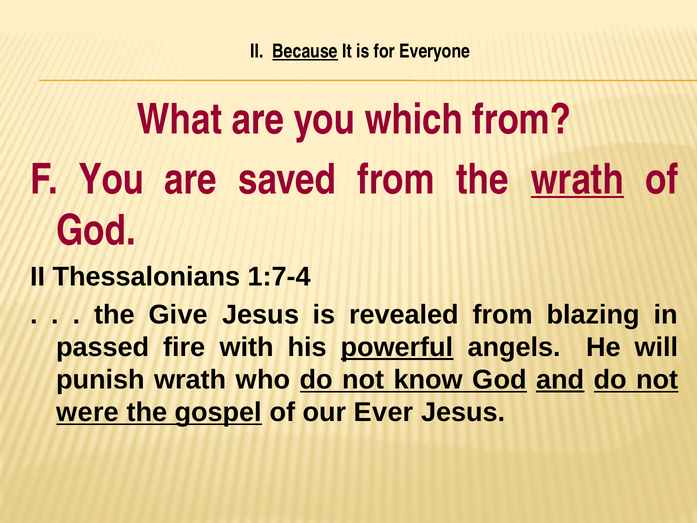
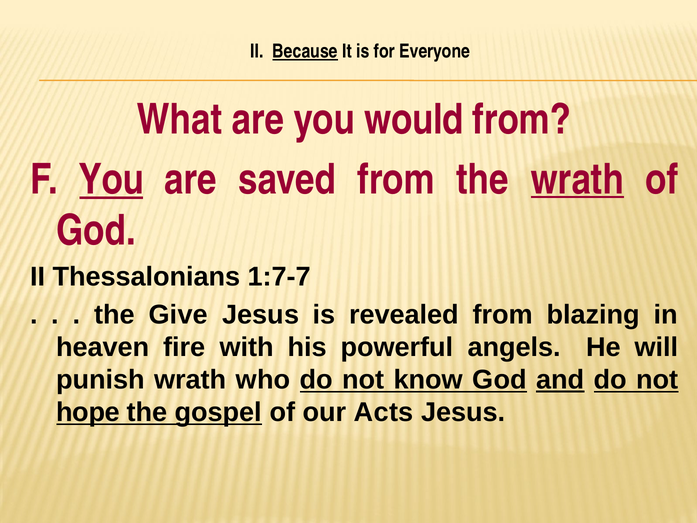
which: which -> would
You at (111, 180) underline: none -> present
1:7-4: 1:7-4 -> 1:7-7
passed: passed -> heaven
powerful underline: present -> none
were: were -> hope
Ever: Ever -> Acts
